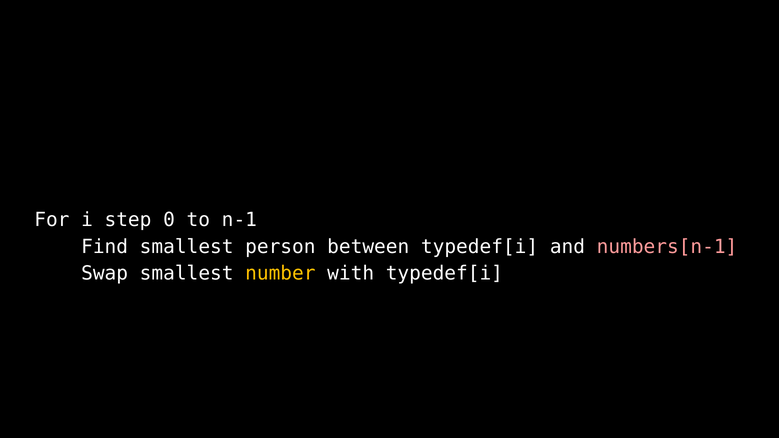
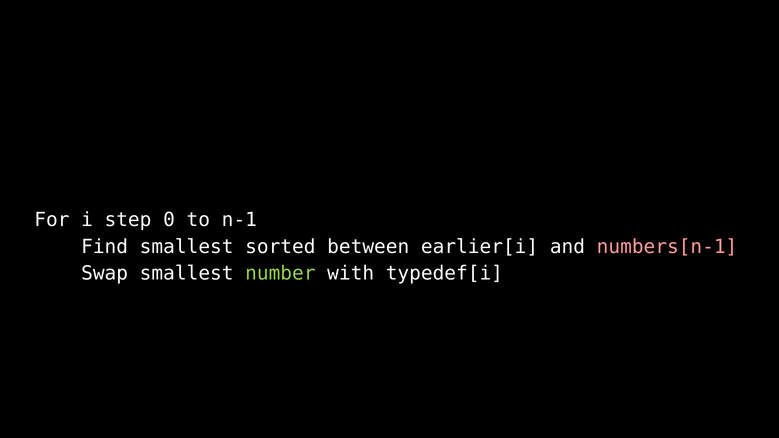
person: person -> sorted
between typedef[i: typedef[i -> earlier[i
number colour: yellow -> light green
